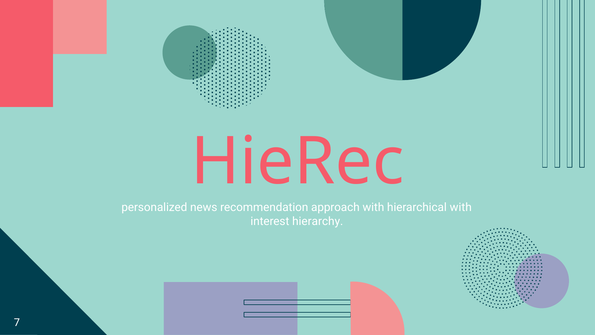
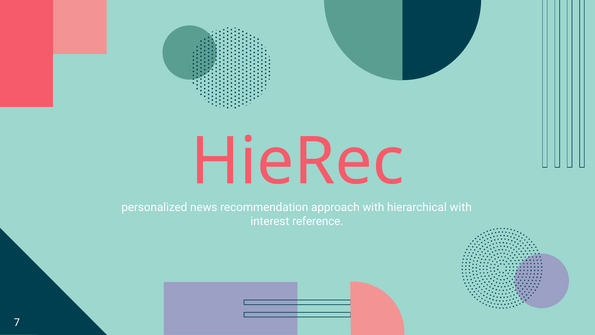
hierarchy: hierarchy -> reference
